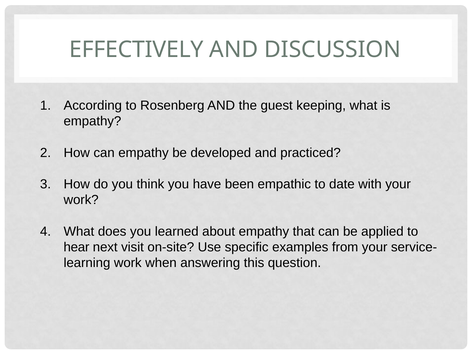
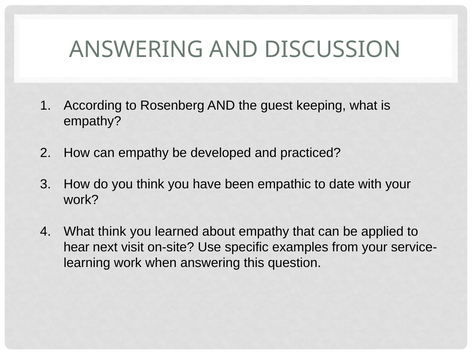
EFFECTIVELY at (136, 49): EFFECTIVELY -> ANSWERING
What does: does -> think
